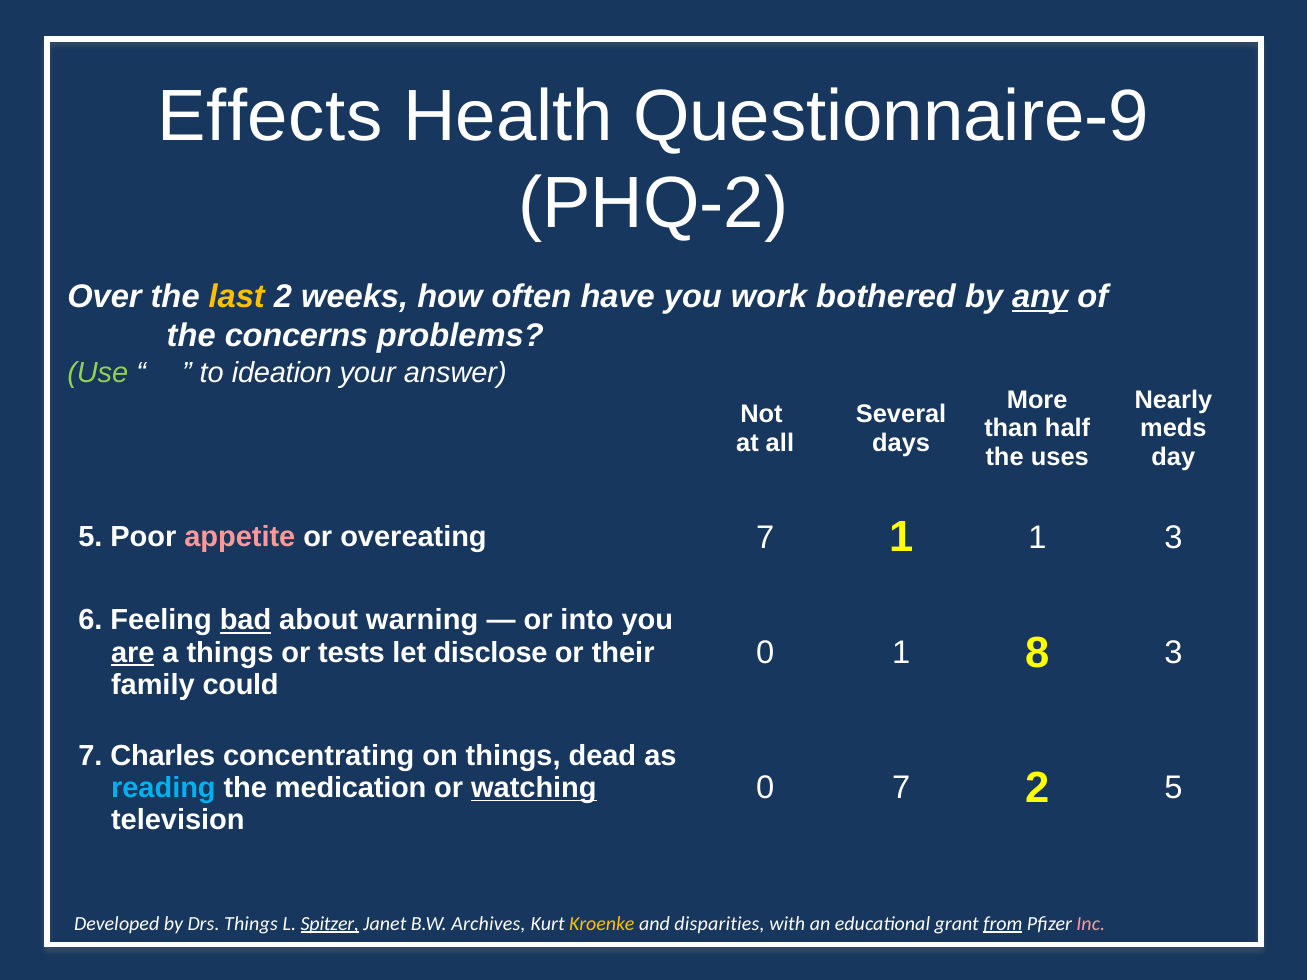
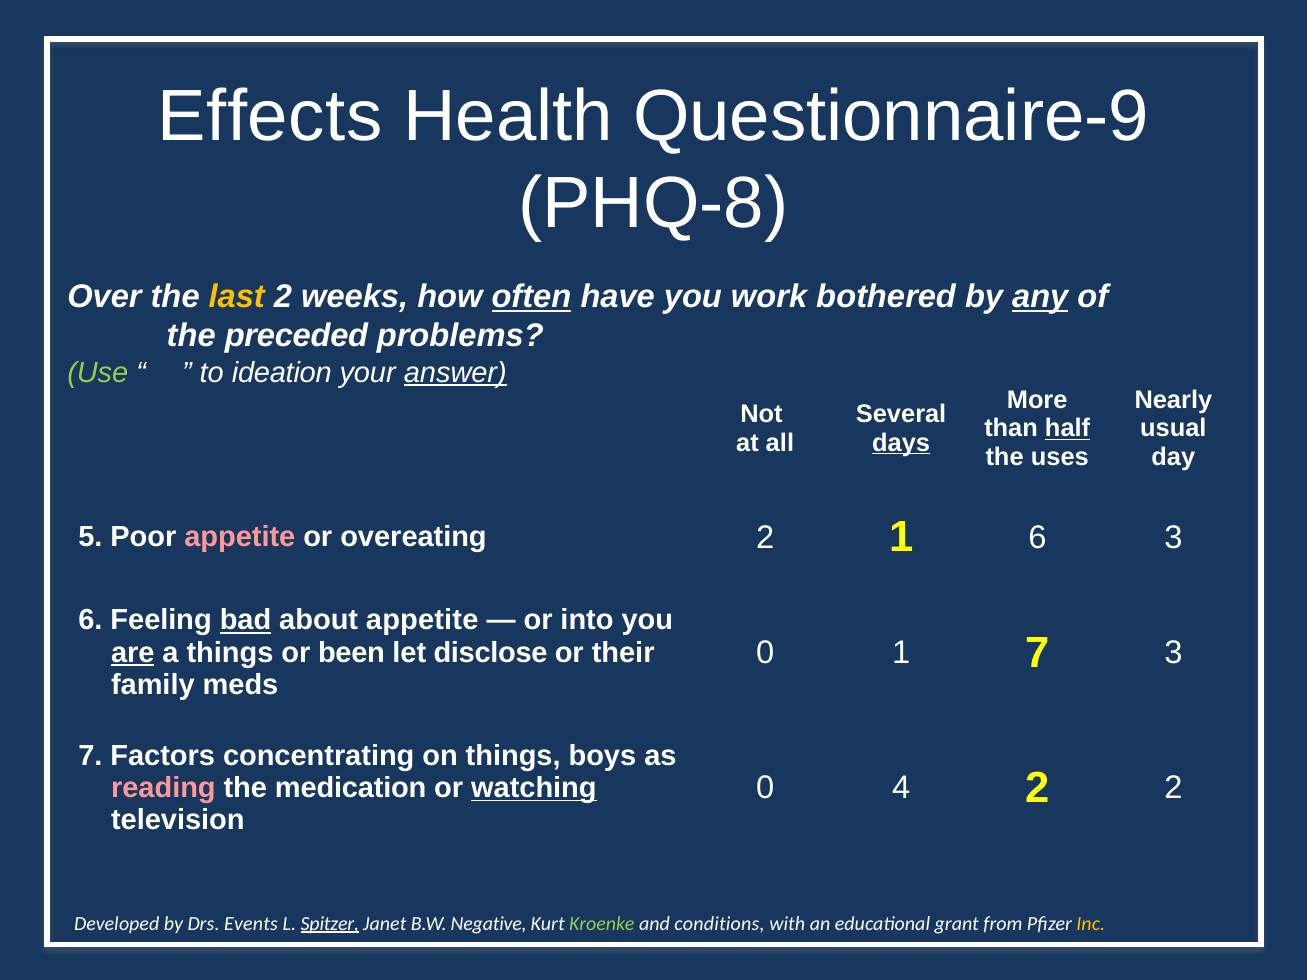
PHQ-2: PHQ-2 -> PHQ-8
often underline: none -> present
concerns: concerns -> preceded
answer underline: none -> present
half underline: none -> present
meds: meds -> usual
days underline: none -> present
overeating 7: 7 -> 2
1 1: 1 -> 6
about warning: warning -> appetite
1 8: 8 -> 7
tests: tests -> been
could: could -> meds
Charles: Charles -> Factors
dead: dead -> boys
0 7: 7 -> 4
2 5: 5 -> 2
reading colour: light blue -> pink
Drs Things: Things -> Events
Archives: Archives -> Negative
Kroenke colour: yellow -> light green
disparities: disparities -> conditions
from underline: present -> none
Inc colour: pink -> yellow
